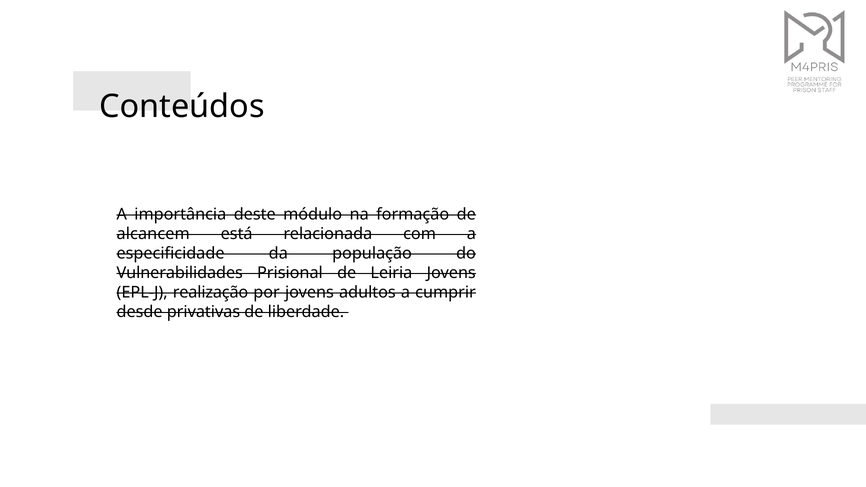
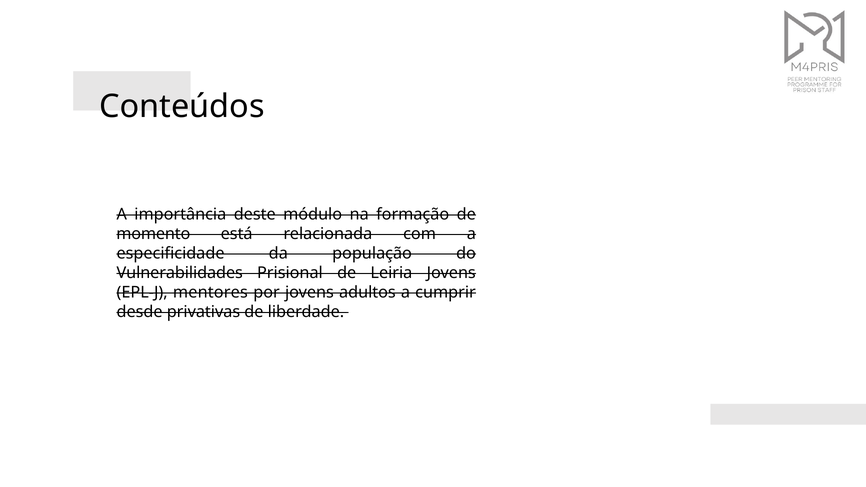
alcancem: alcancem -> momento
realização: realização -> mentores
